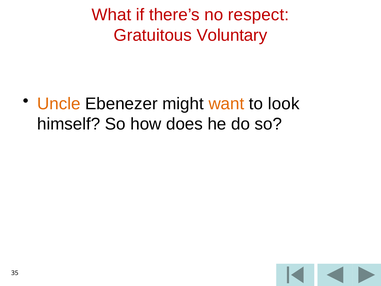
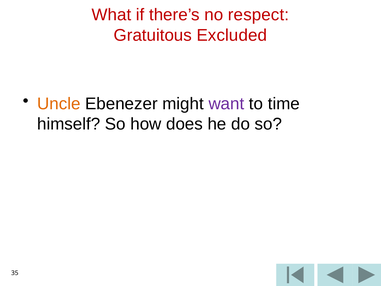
Voluntary: Voluntary -> Excluded
want colour: orange -> purple
look: look -> time
